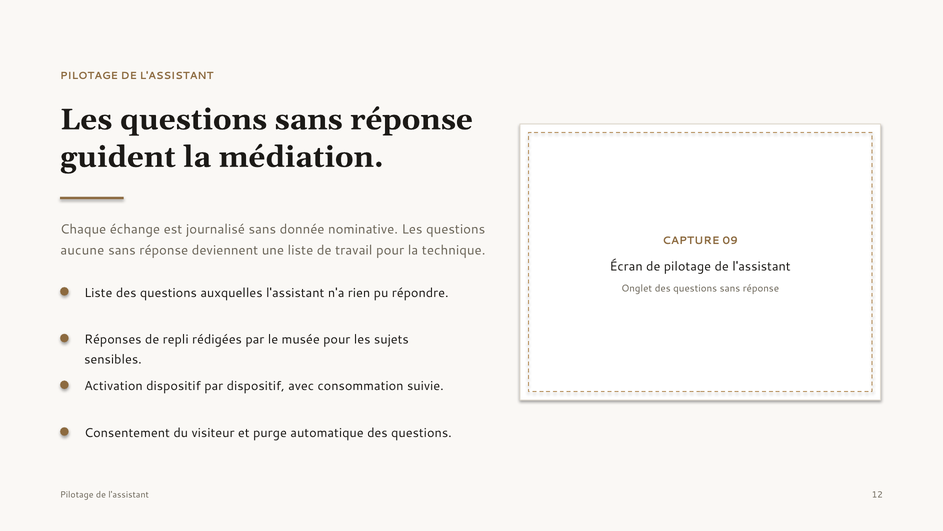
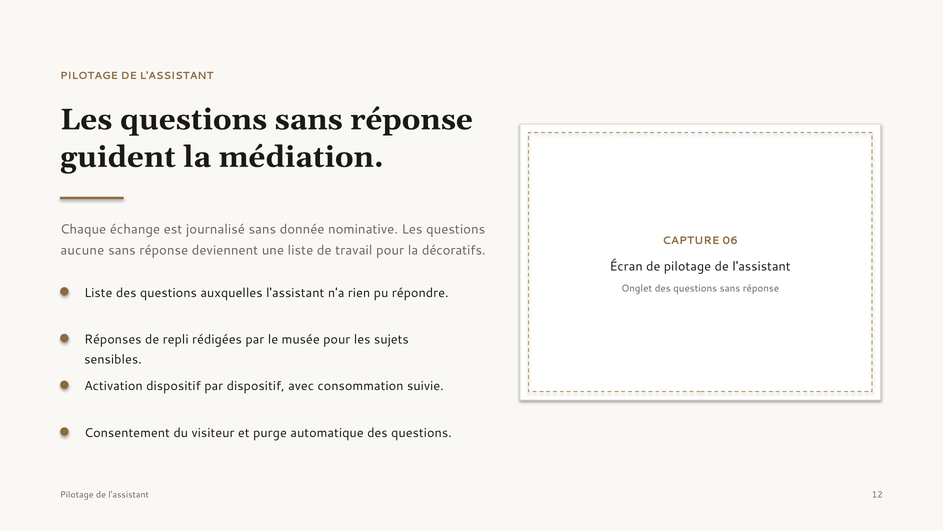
09: 09 -> 06
technique: technique -> décoratifs
